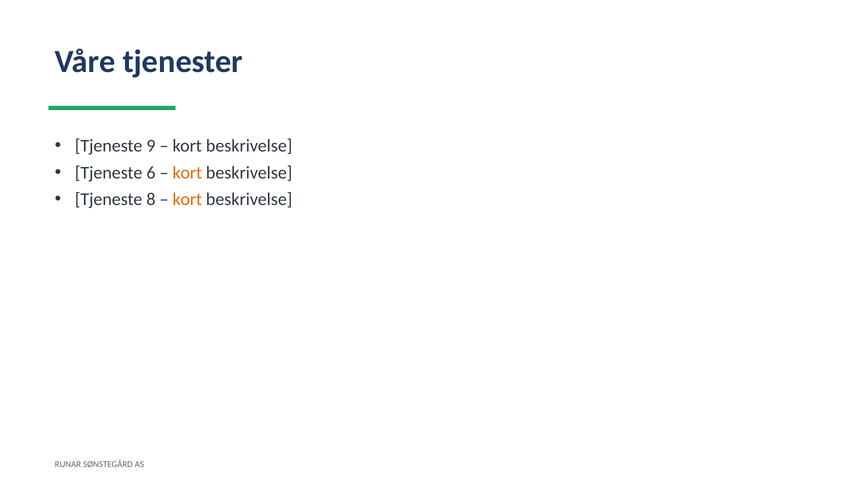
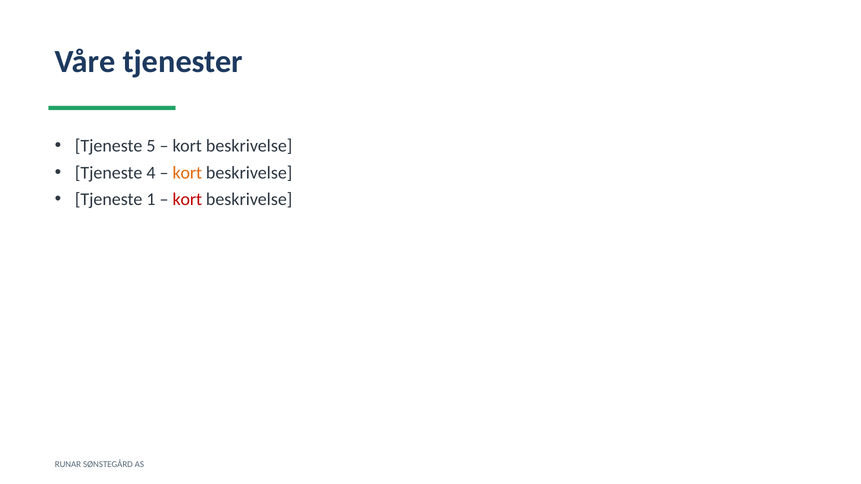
9: 9 -> 5
6: 6 -> 4
8: 8 -> 1
kort at (187, 200) colour: orange -> red
